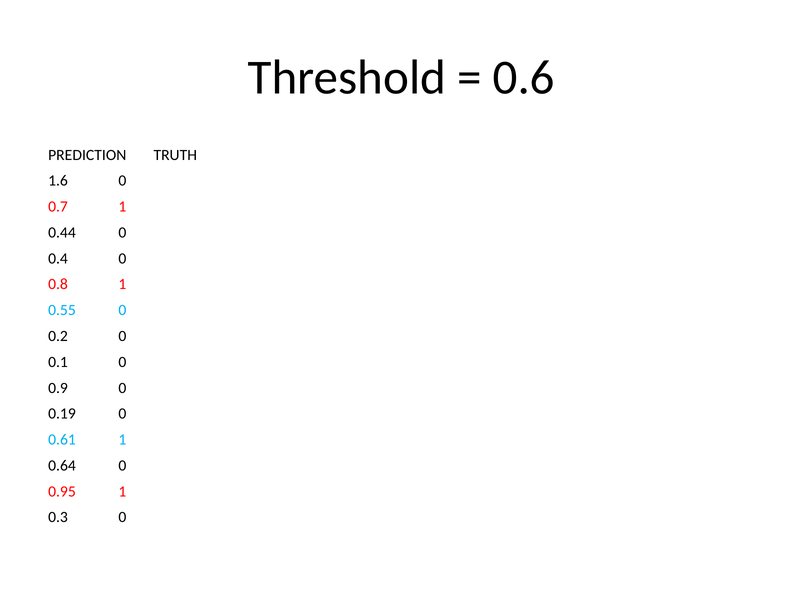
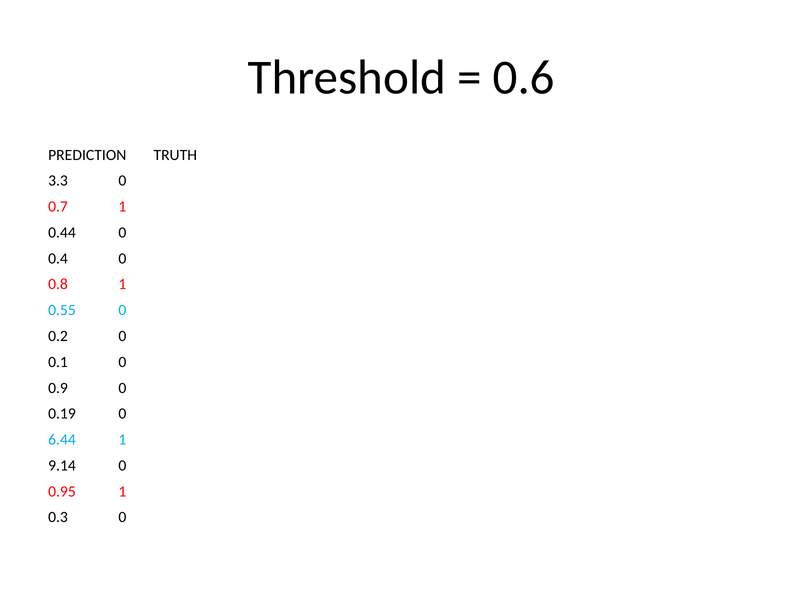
1.6: 1.6 -> 3.3
0.61: 0.61 -> 6.44
0.64: 0.64 -> 9.14
